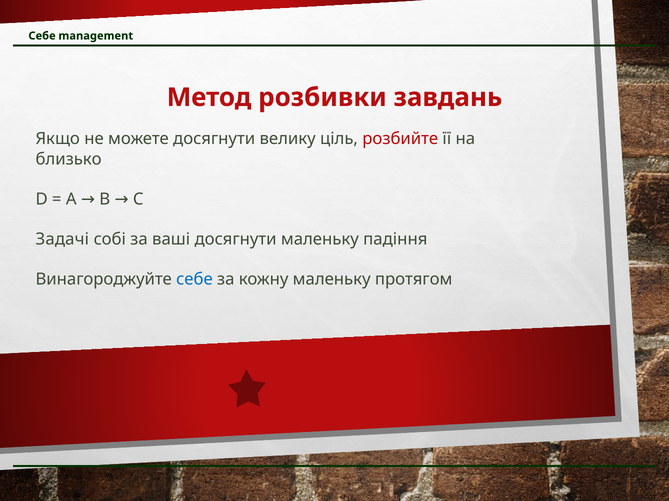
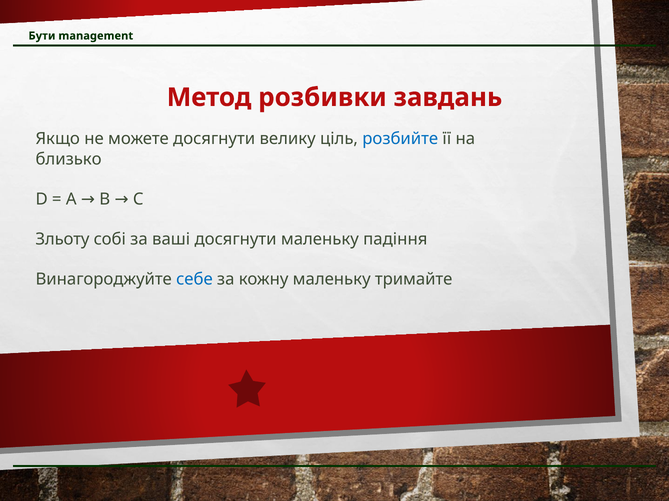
Себе at (42, 36): Себе -> Бути
розбийте colour: red -> blue
Задачі: Задачі -> Зльоту
протягом: протягом -> тримайте
